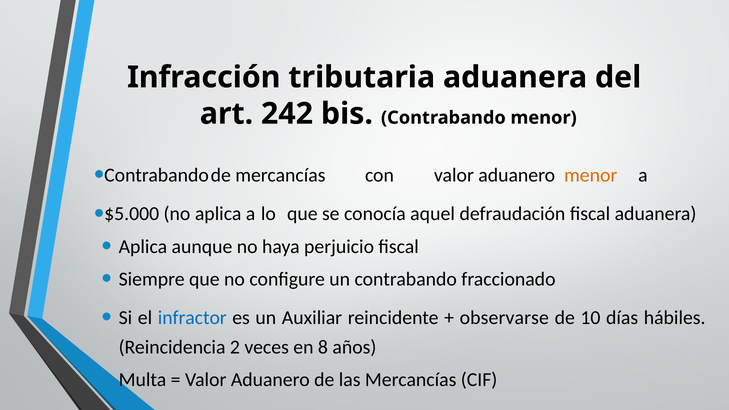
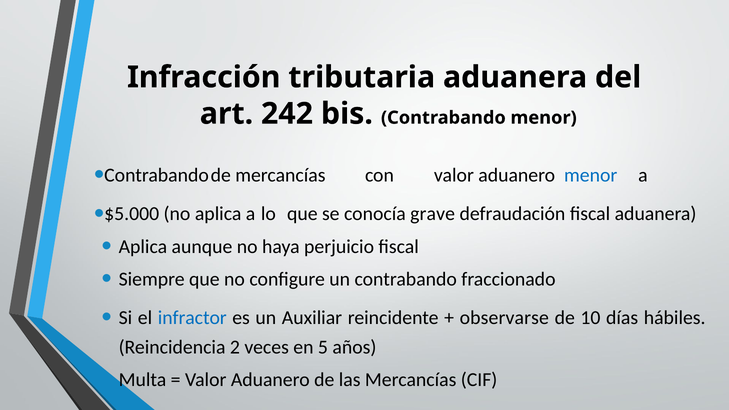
menor at (591, 175) colour: orange -> blue
aquel: aquel -> grave
8: 8 -> 5
